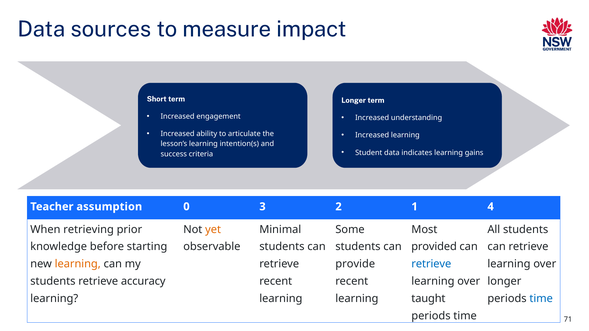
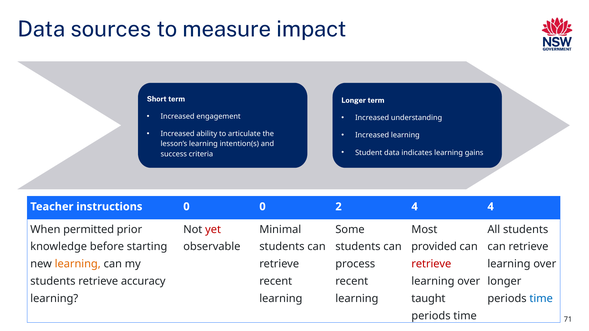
assumption: assumption -> instructions
0 3: 3 -> 0
2 1: 1 -> 4
retrieving: retrieving -> permitted
yet colour: orange -> red
provide: provide -> process
retrieve at (431, 264) colour: blue -> red
